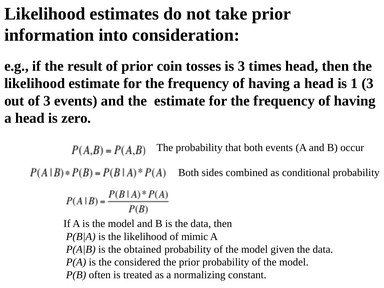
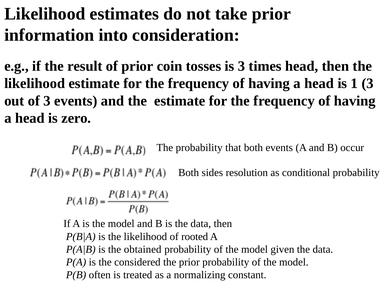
combined: combined -> resolution
mimic: mimic -> rooted
